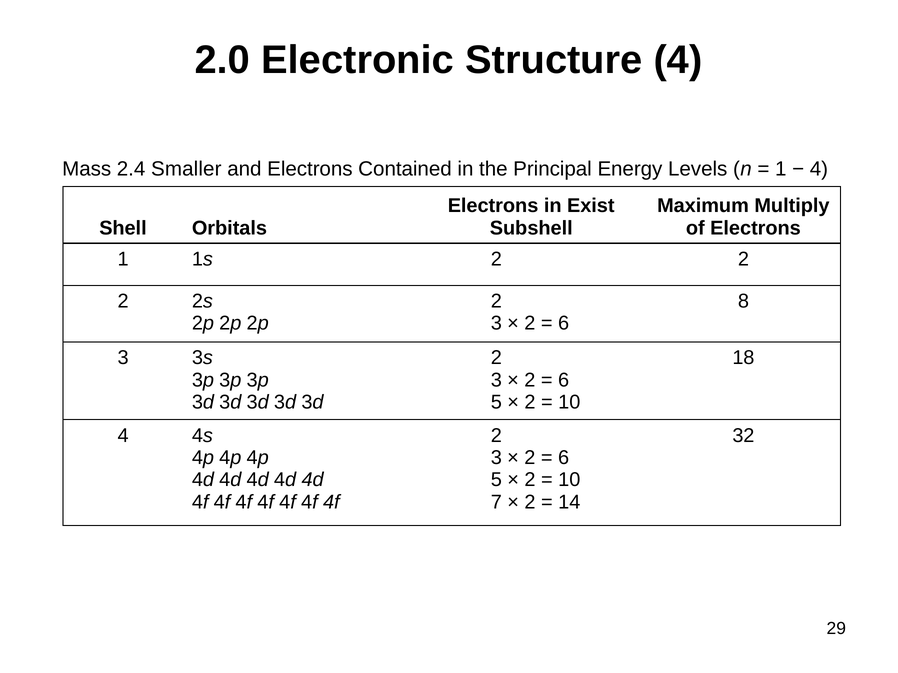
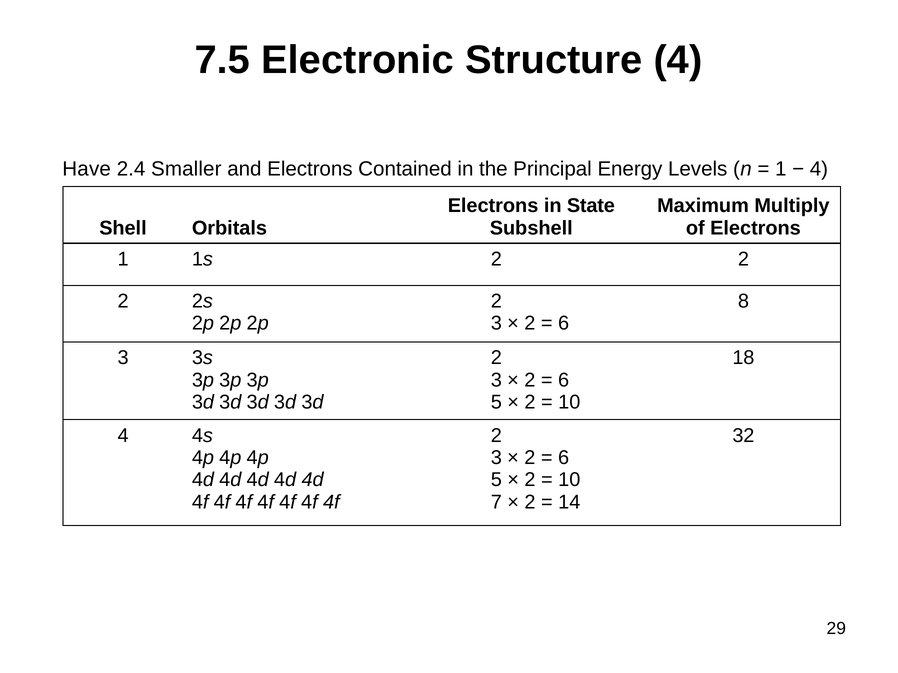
2.0: 2.0 -> 7.5
Mass: Mass -> Have
Exist: Exist -> State
